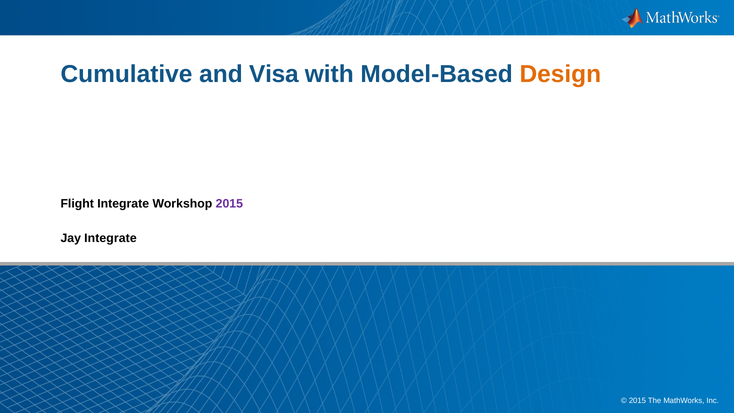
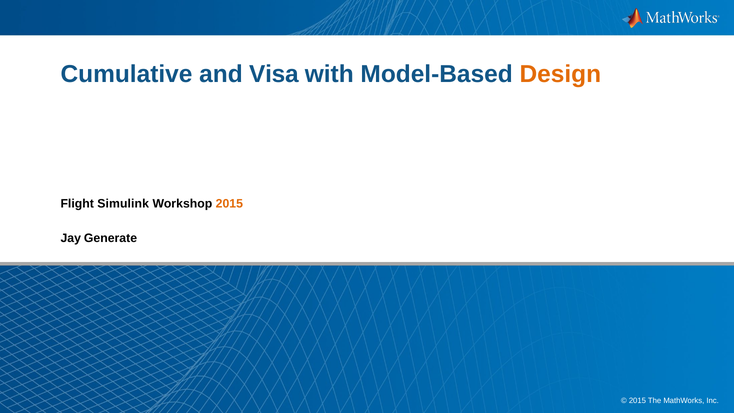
Flight Integrate: Integrate -> Simulink
2015 at (229, 204) colour: purple -> orange
Jay Integrate: Integrate -> Generate
